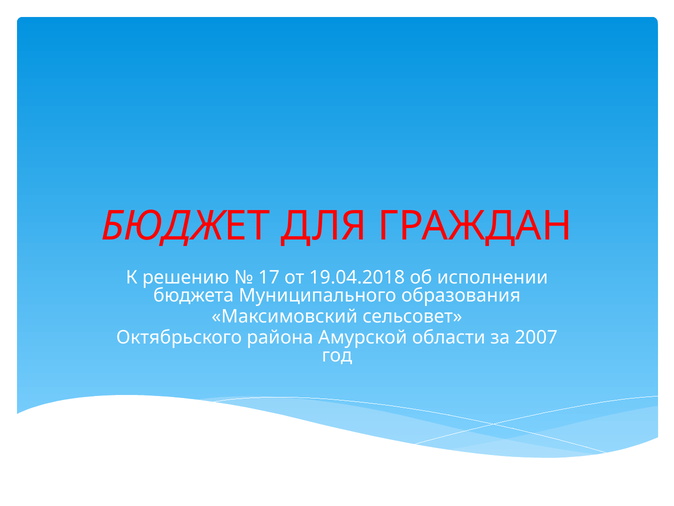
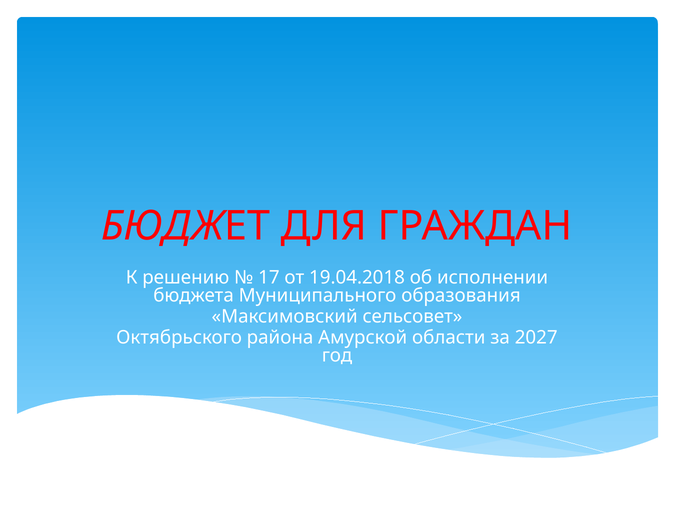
2007: 2007 -> 2027
